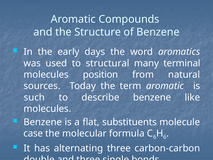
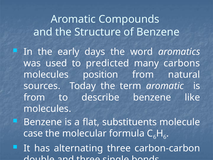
structural: structural -> predicted
terminal: terminal -> carbons
such at (34, 97): such -> from
